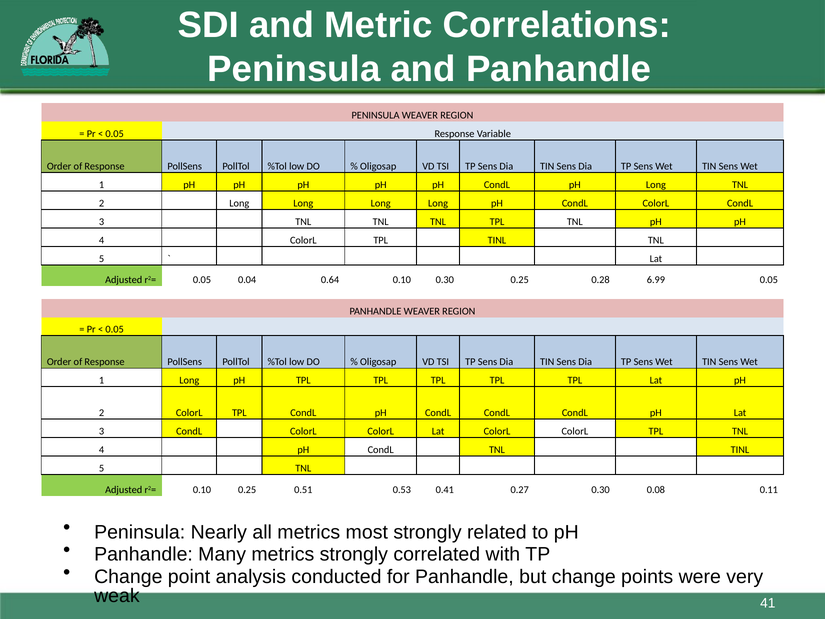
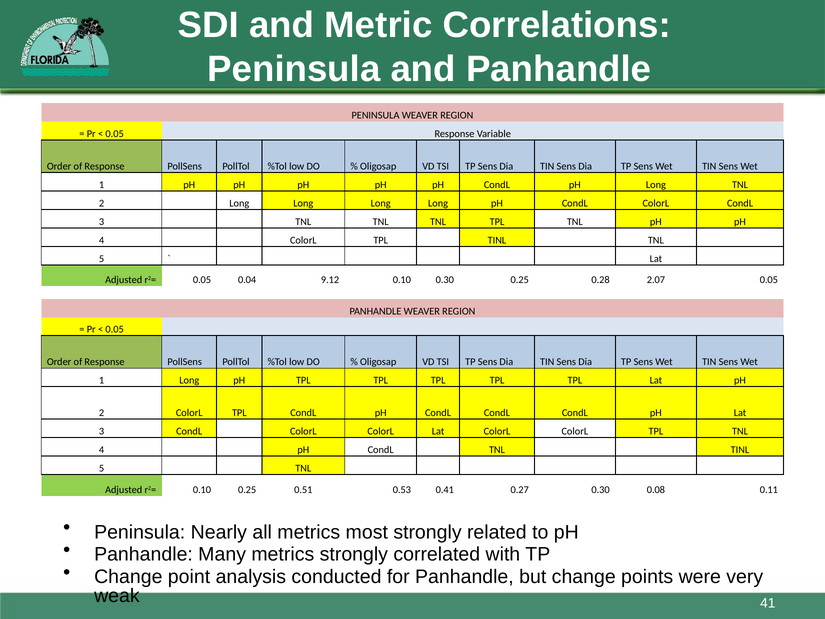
0.64: 0.64 -> 9.12
6.99: 6.99 -> 2.07
